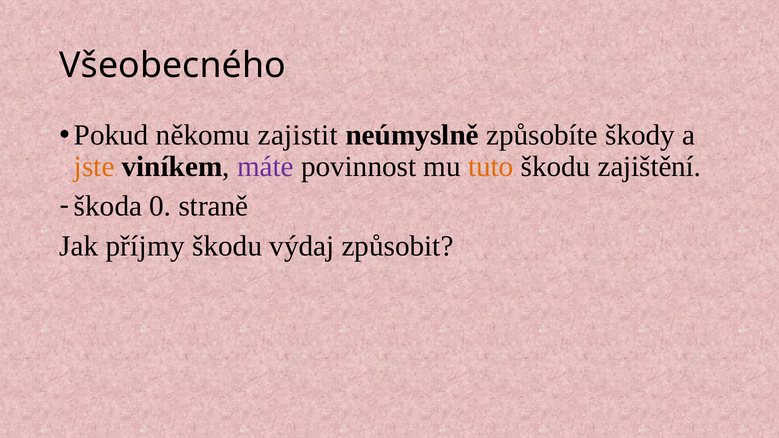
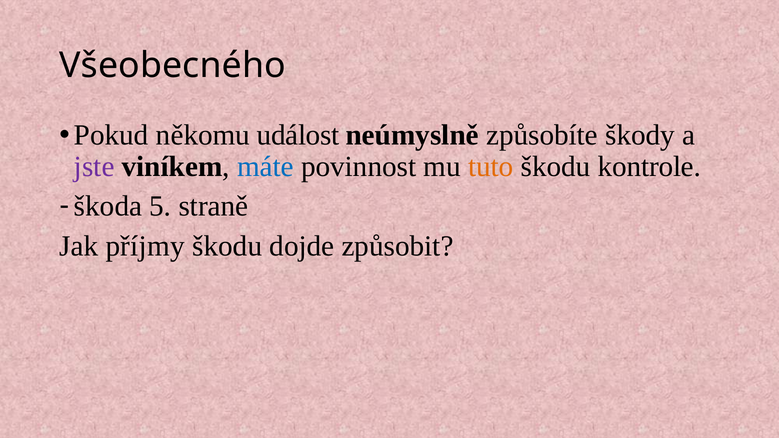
zajistit: zajistit -> událost
jste colour: orange -> purple
máte colour: purple -> blue
zajištění: zajištění -> kontrole
0: 0 -> 5
výdaj: výdaj -> dojde
